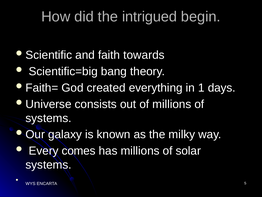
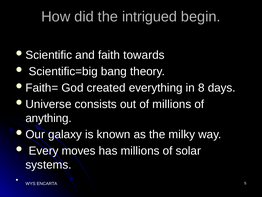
1: 1 -> 8
systems at (49, 118): systems -> anything
comes: comes -> moves
